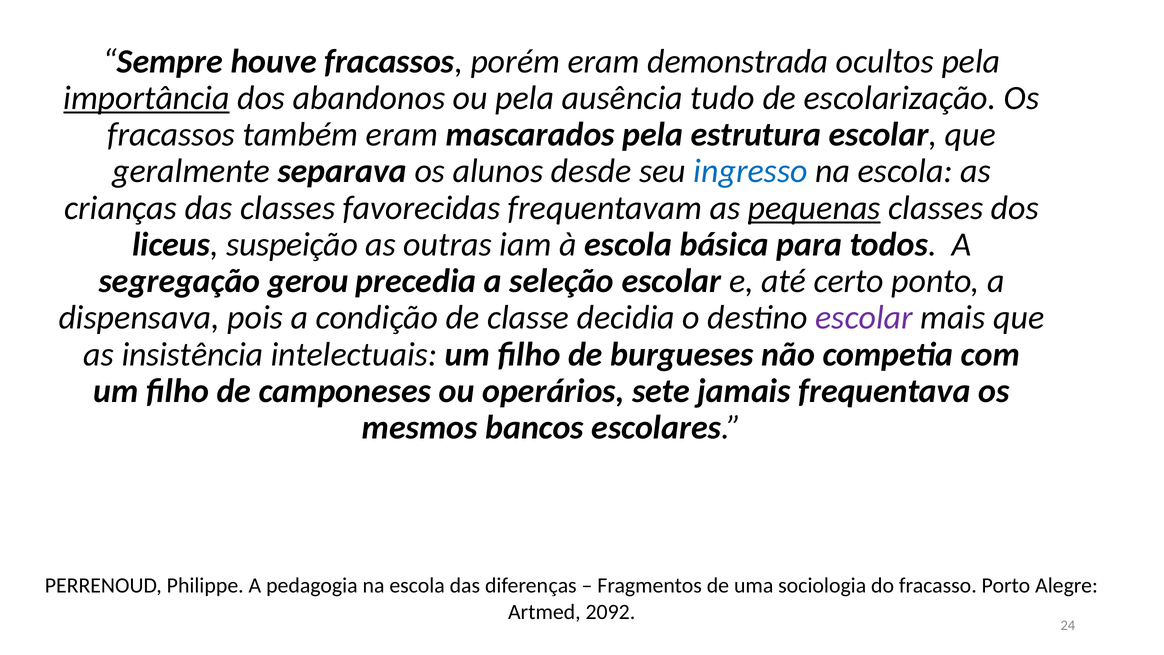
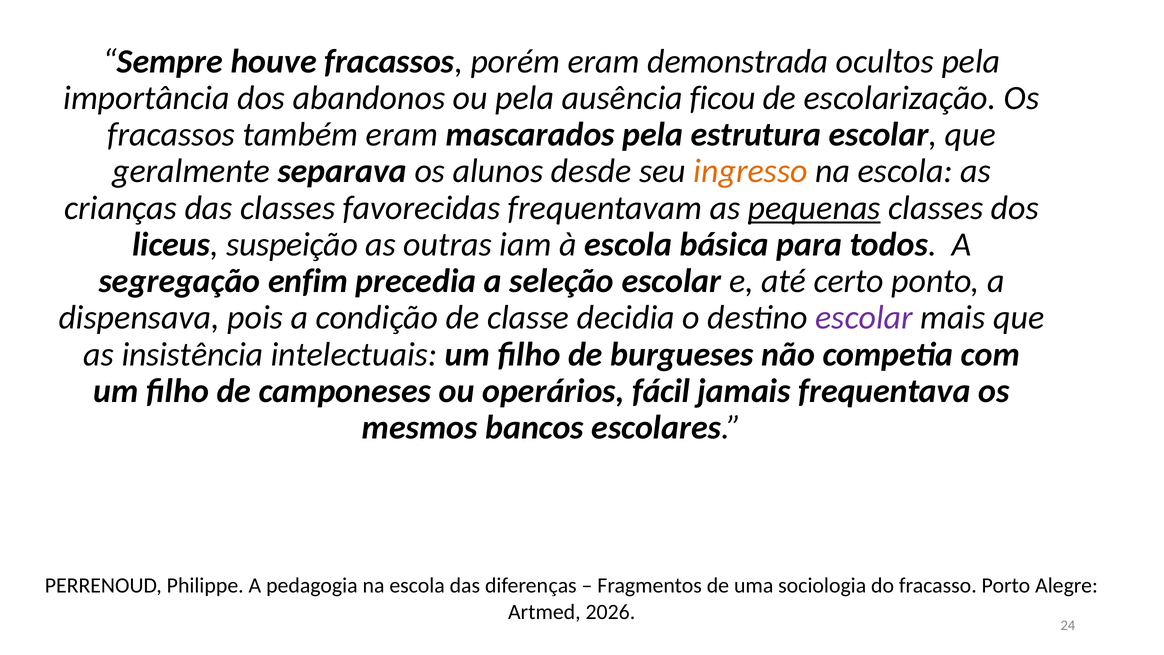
importância underline: present -> none
tudo: tudo -> ficou
ingresso colour: blue -> orange
gerou: gerou -> enfim
sete: sete -> fácil
2092: 2092 -> 2026
